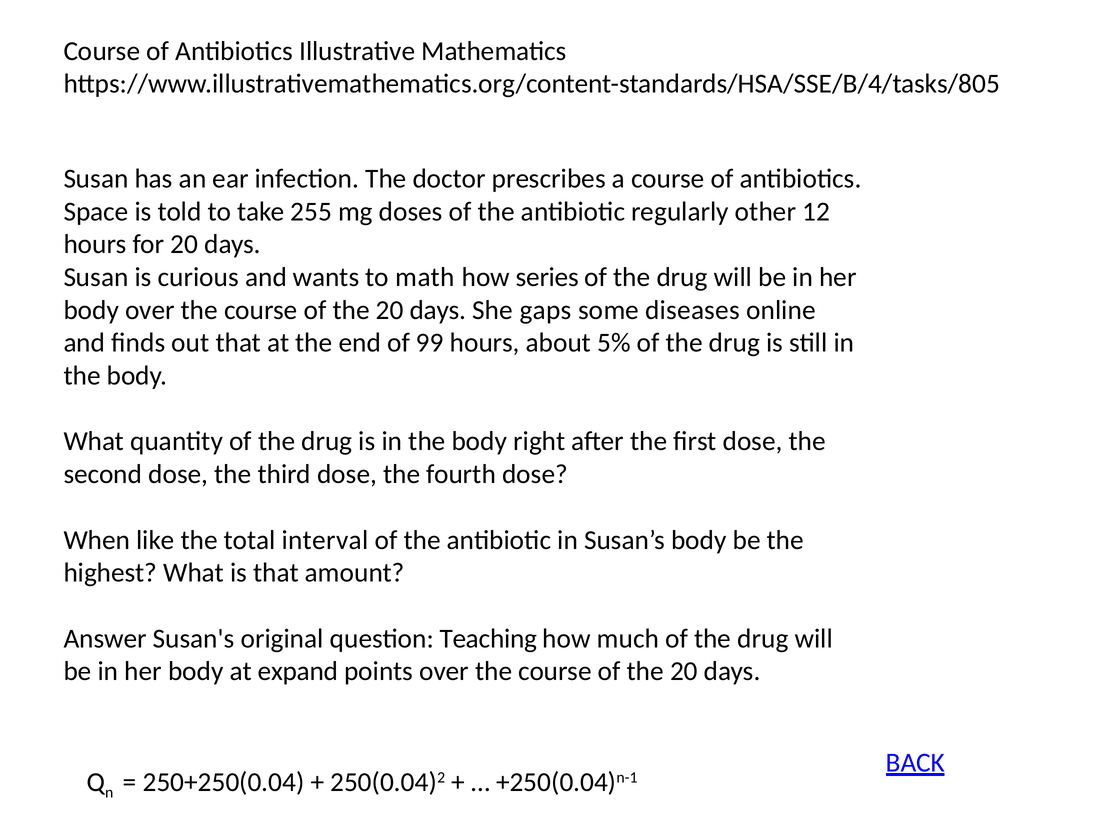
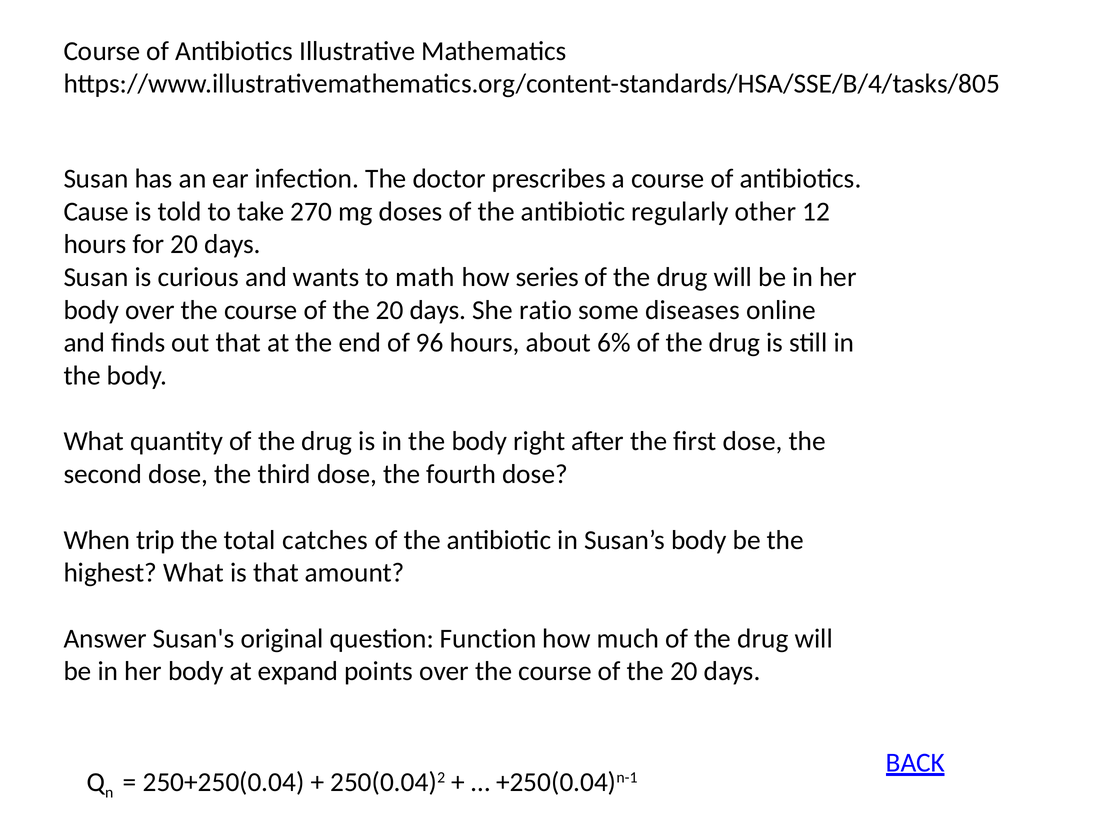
Space: Space -> Cause
255: 255 -> 270
gaps: gaps -> ratio
99: 99 -> 96
5%: 5% -> 6%
like: like -> trip
interval: interval -> catches
Teaching: Teaching -> Function
